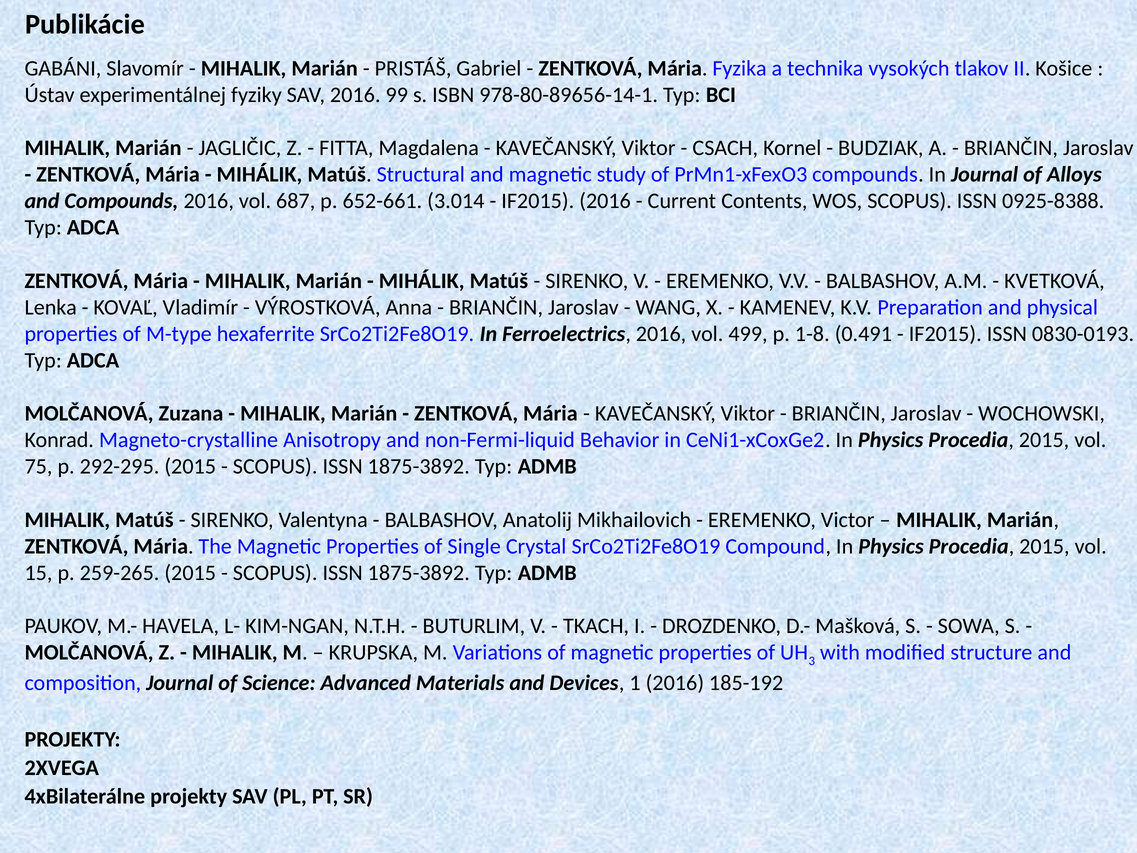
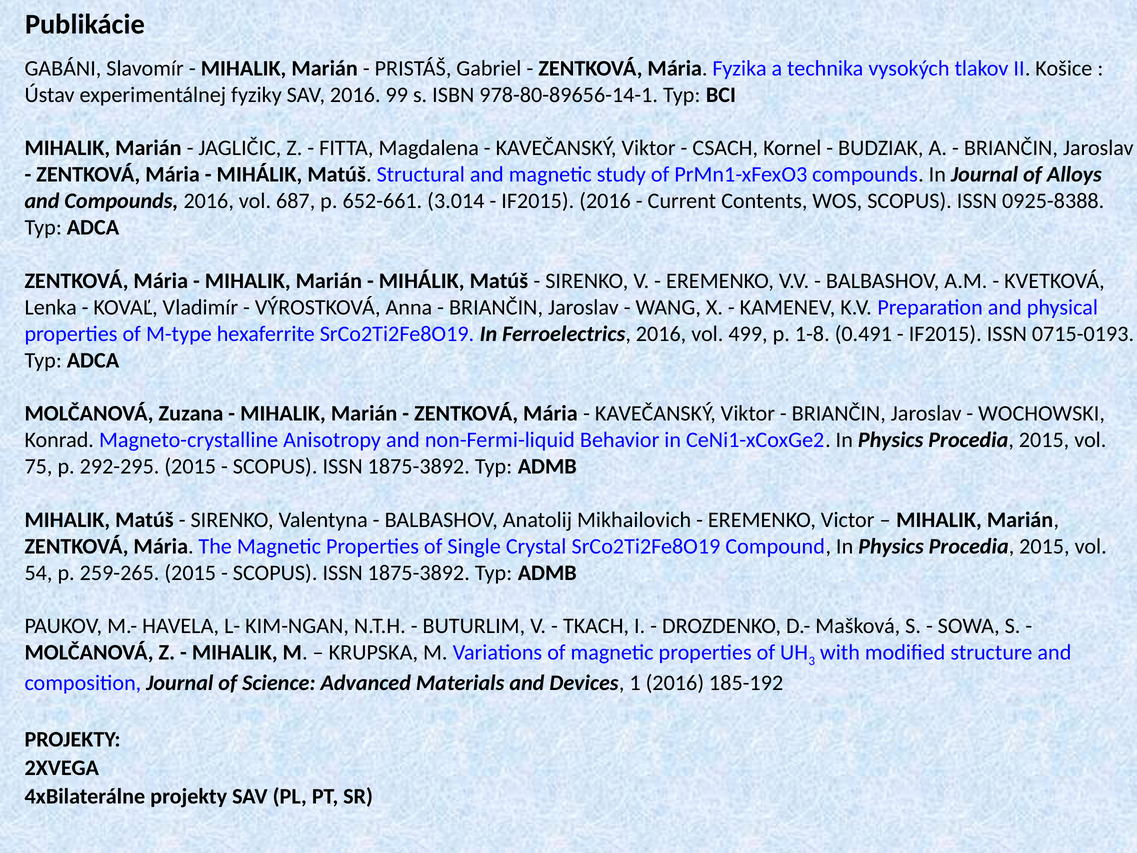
0830-0193: 0830-0193 -> 0715-0193
15: 15 -> 54
